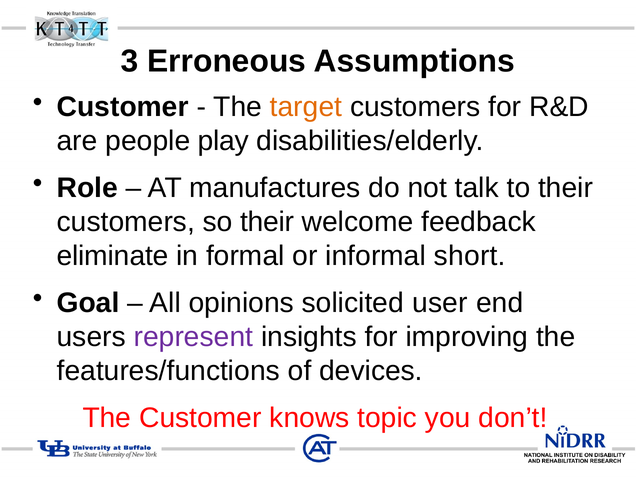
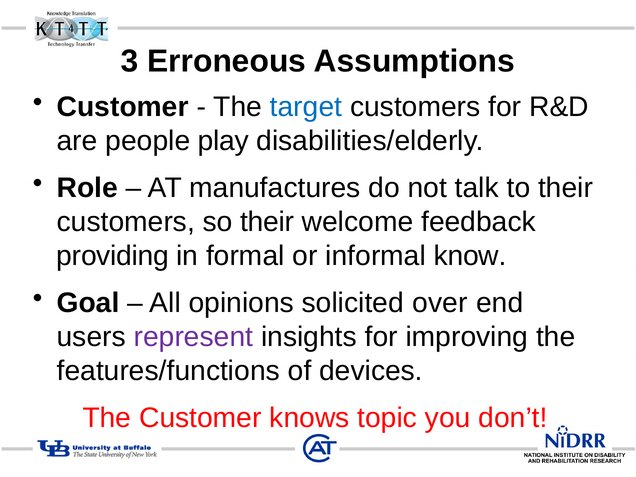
target colour: orange -> blue
eliminate: eliminate -> providing
short: short -> know
user: user -> over
